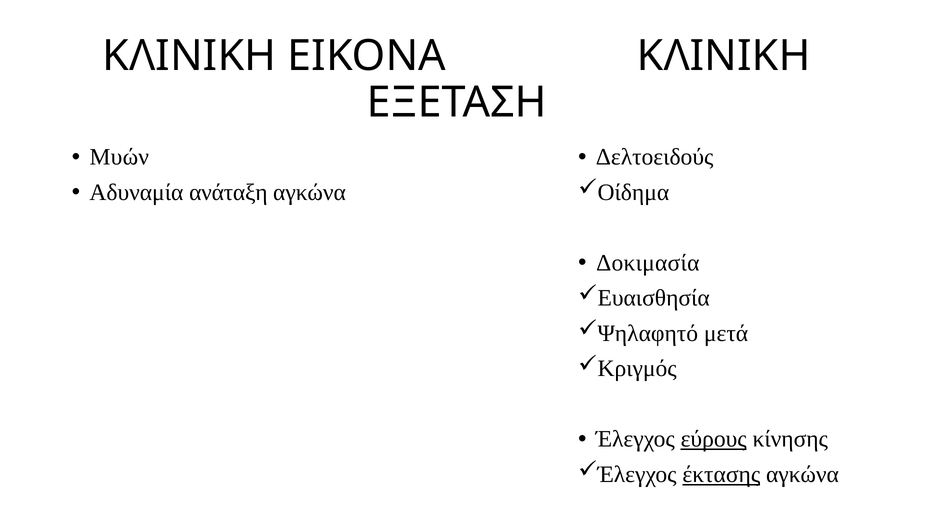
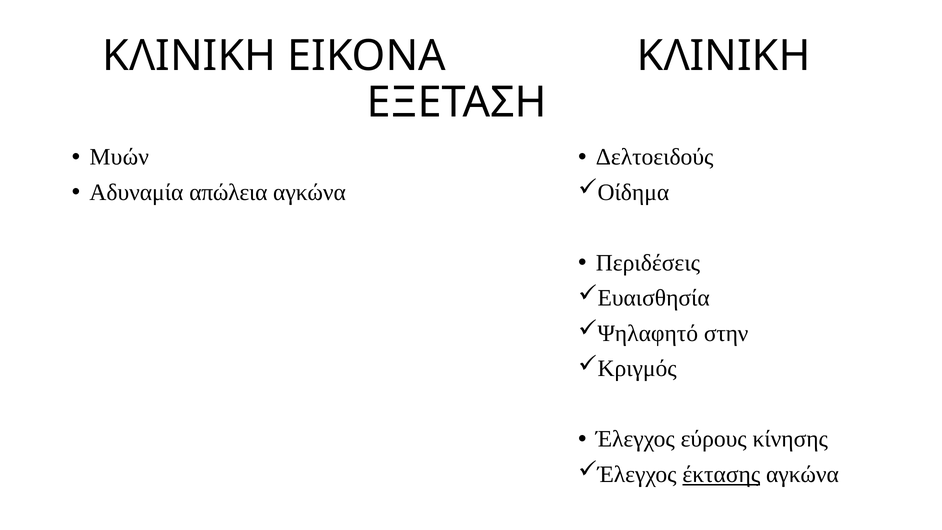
ανάταξη: ανάταξη -> απώλεια
Δοκιμασία: Δοκιμασία -> Περιδέσεις
μετά: μετά -> στην
εύρους underline: present -> none
